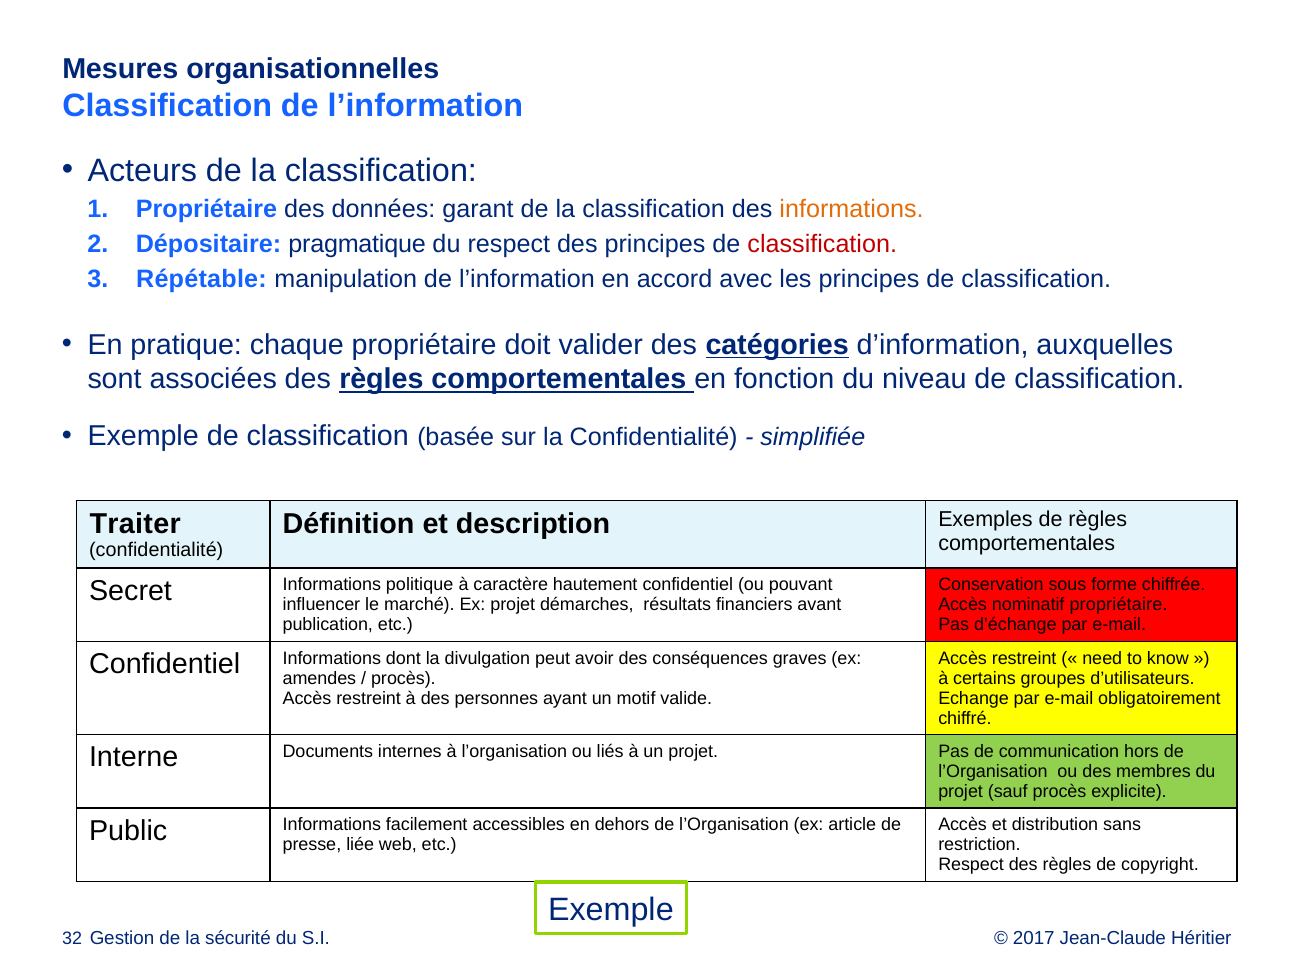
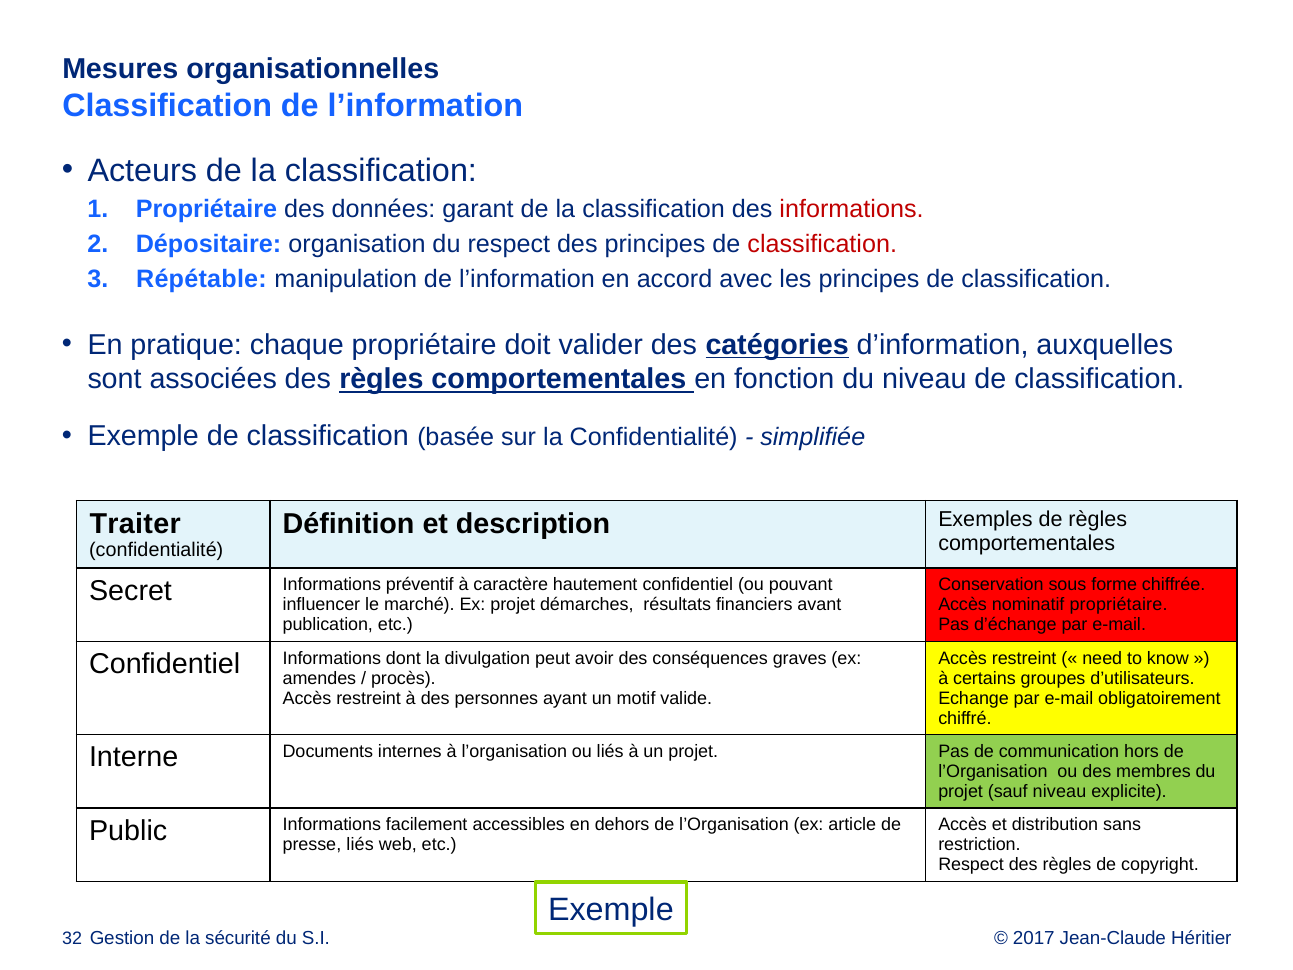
informations at (852, 209) colour: orange -> red
pragmatique: pragmatique -> organisation
politique: politique -> préventif
sauf procès: procès -> niveau
presse liée: liée -> liés
